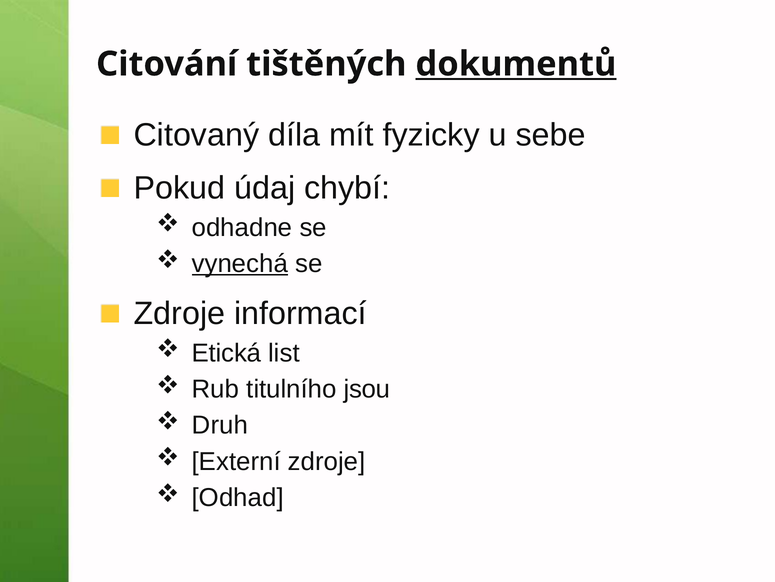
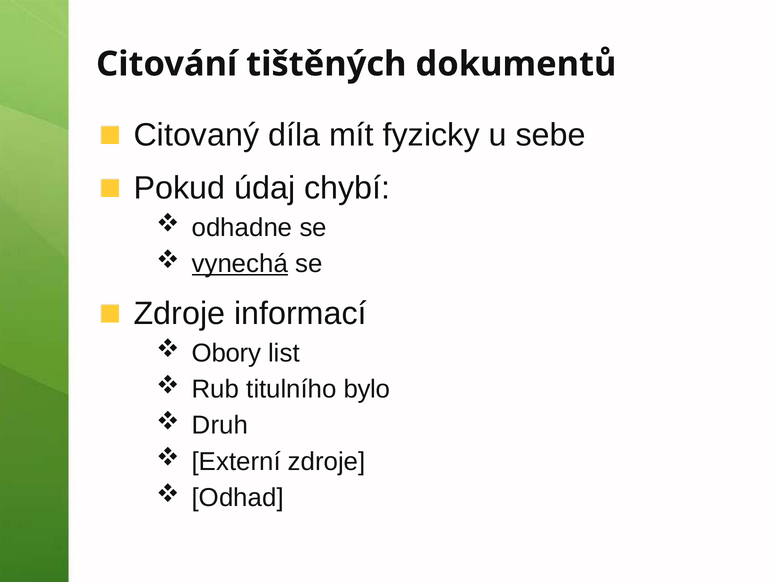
dokumentů underline: present -> none
Etická: Etická -> Obory
jsou: jsou -> bylo
